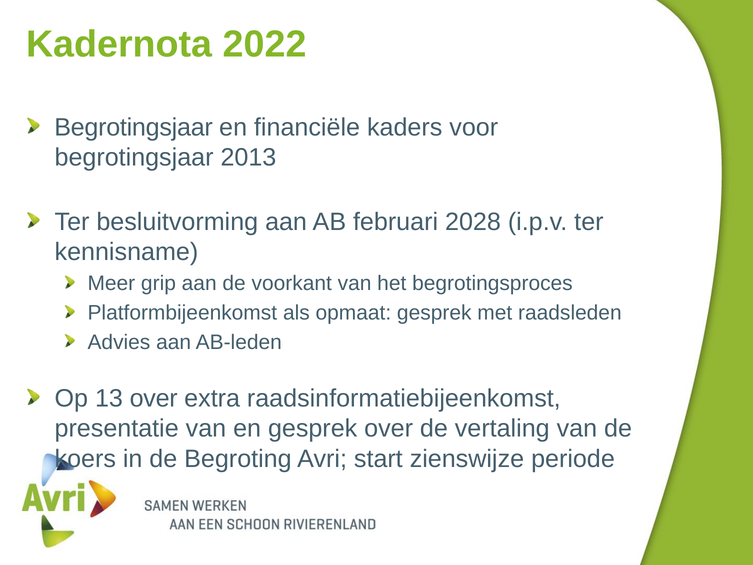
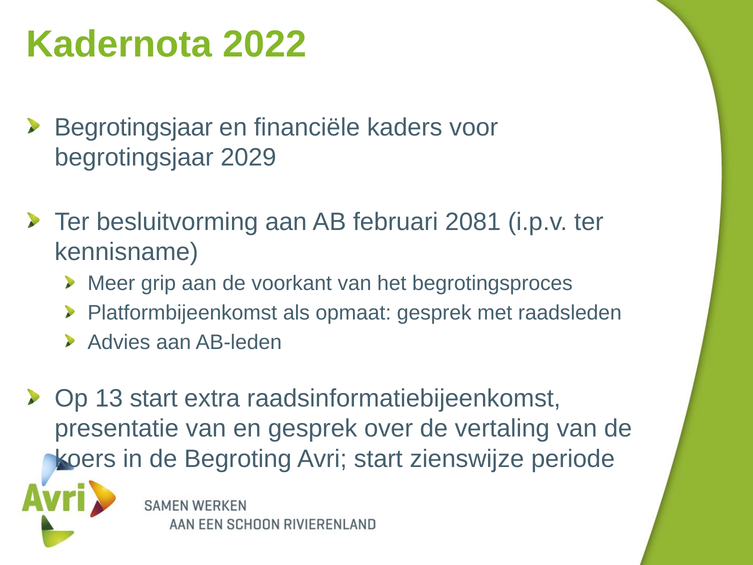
2013: 2013 -> 2029
2028: 2028 -> 2081
13 over: over -> start
